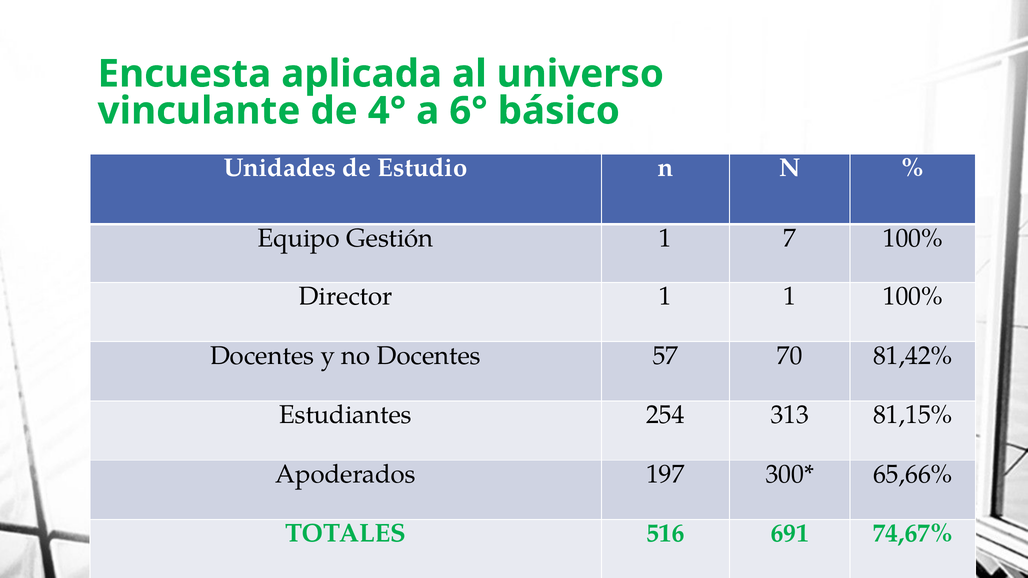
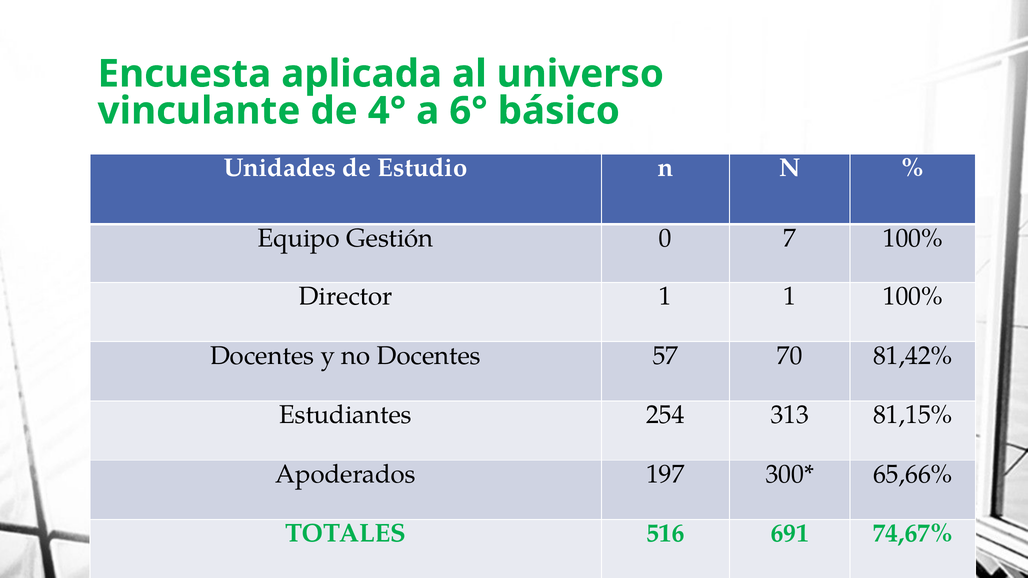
Gestión 1: 1 -> 0
